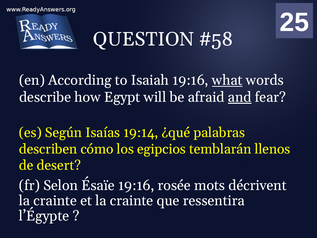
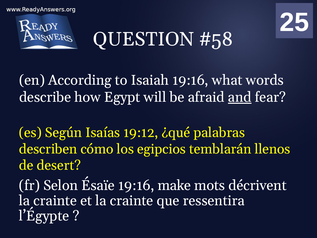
what underline: present -> none
19:14: 19:14 -> 19:12
rosée: rosée -> make
